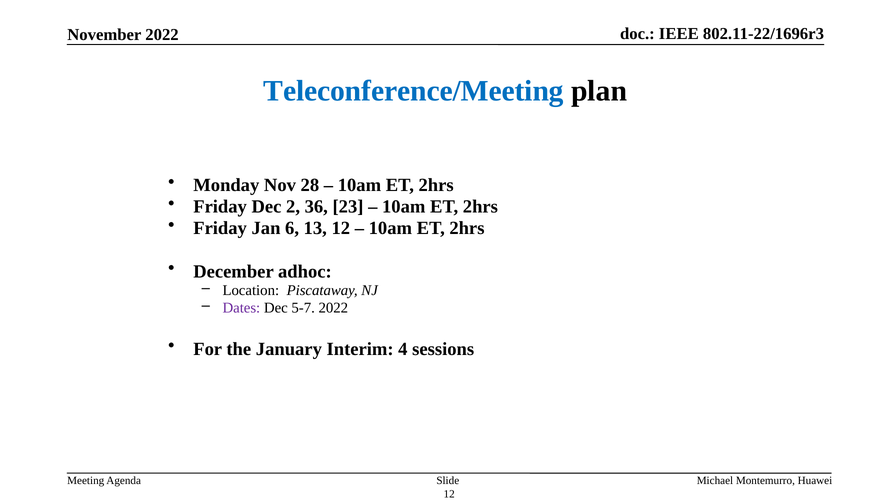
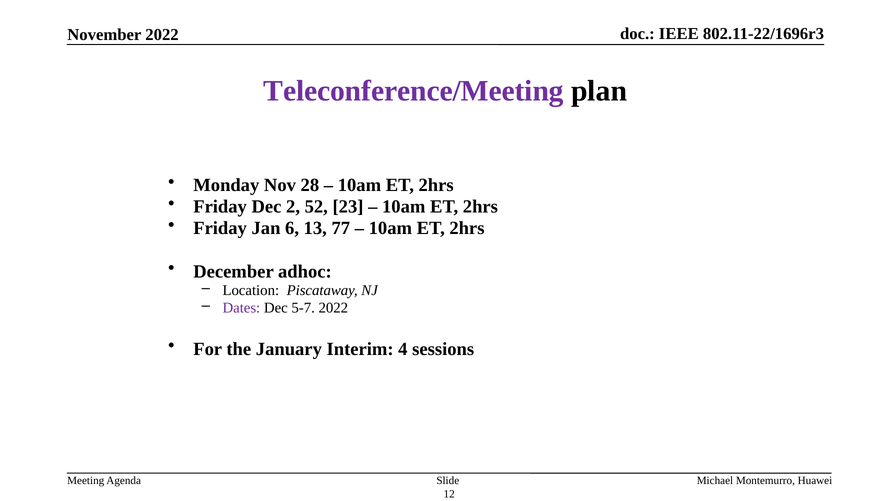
Teleconference/Meeting colour: blue -> purple
36: 36 -> 52
13 12: 12 -> 77
